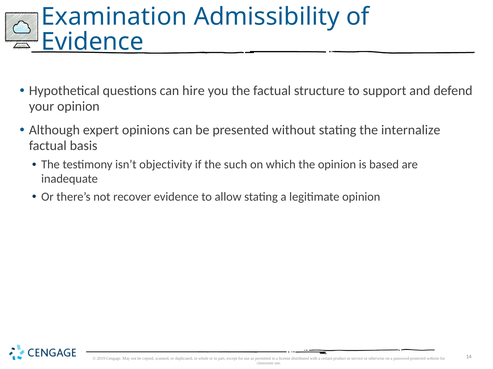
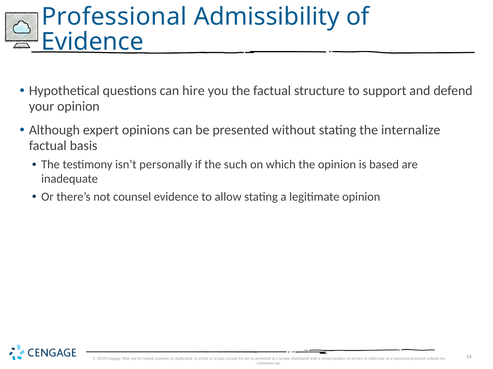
Examination: Examination -> Professional
objectivity: objectivity -> personally
recover: recover -> counsel
